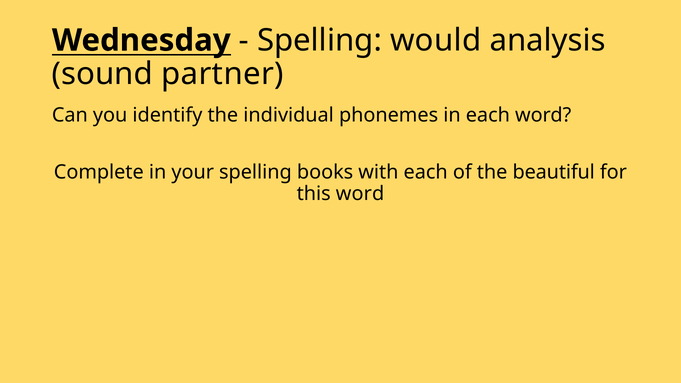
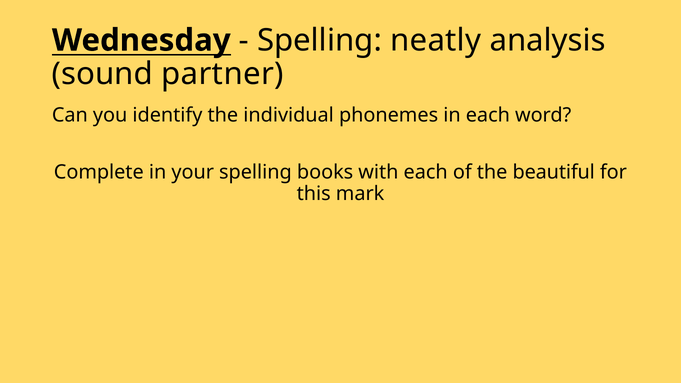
would: would -> neatly
this word: word -> mark
